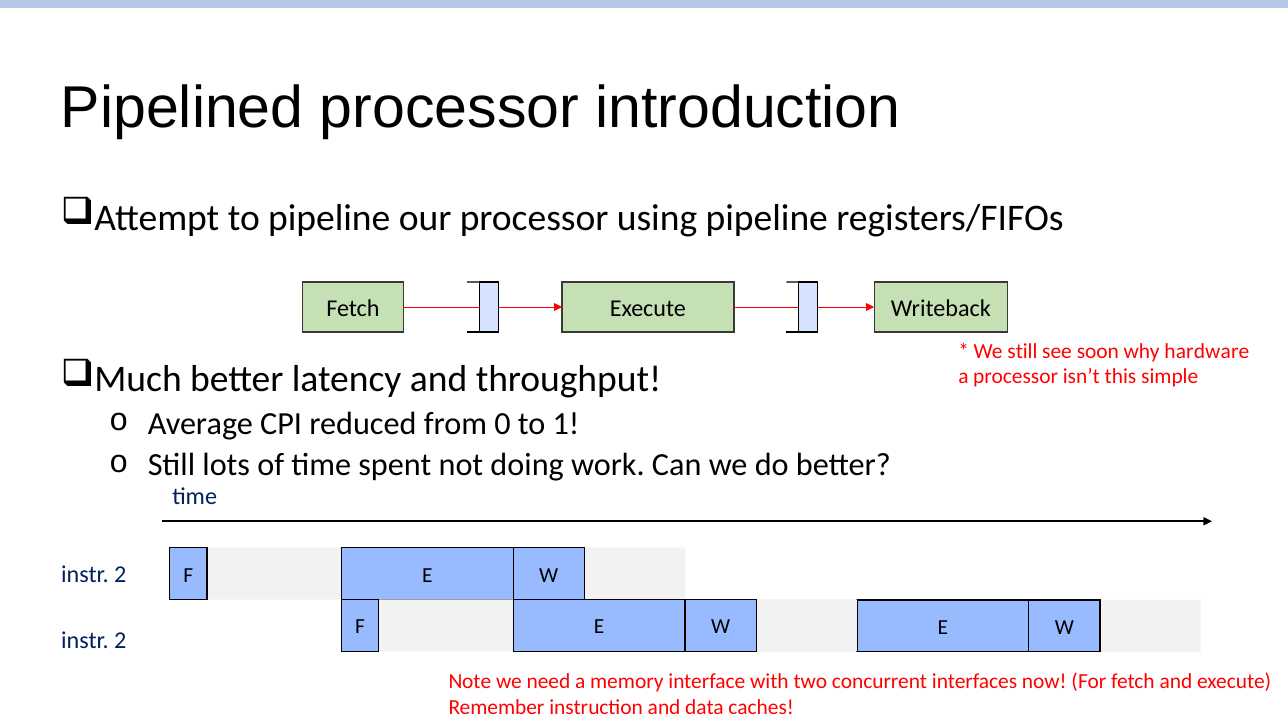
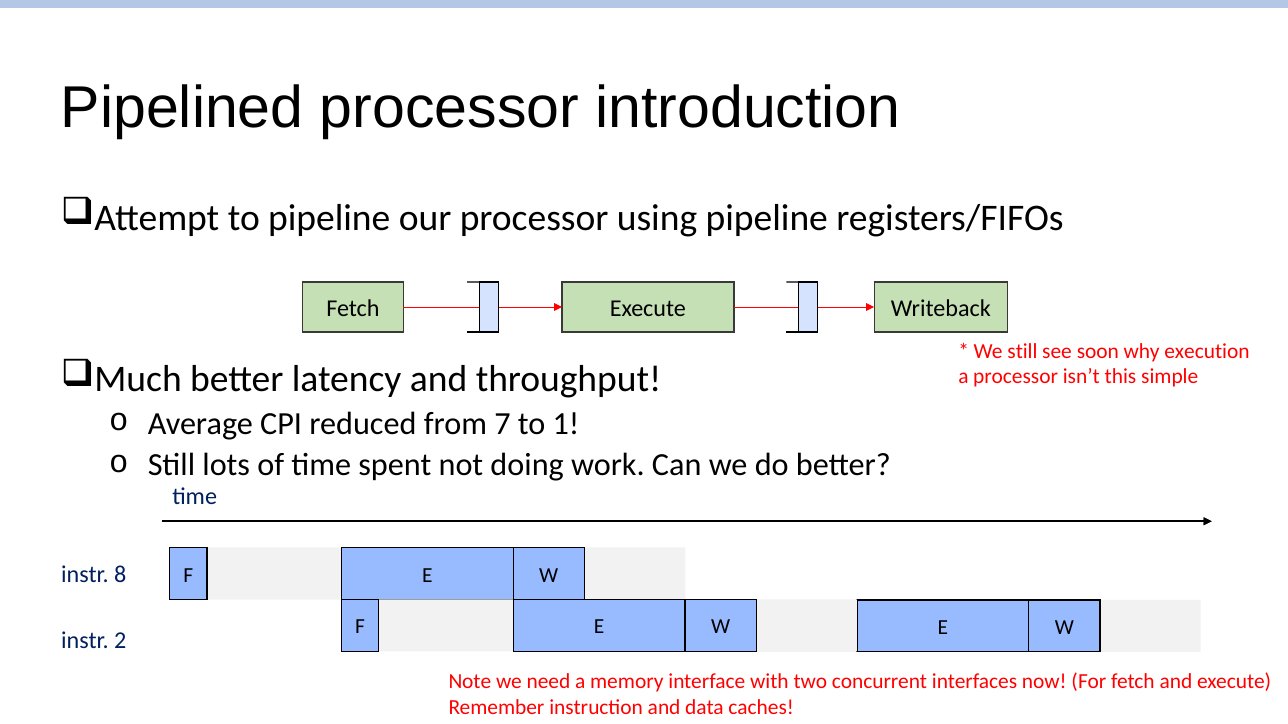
hardware: hardware -> execution
0: 0 -> 7
2 at (120, 575): 2 -> 8
